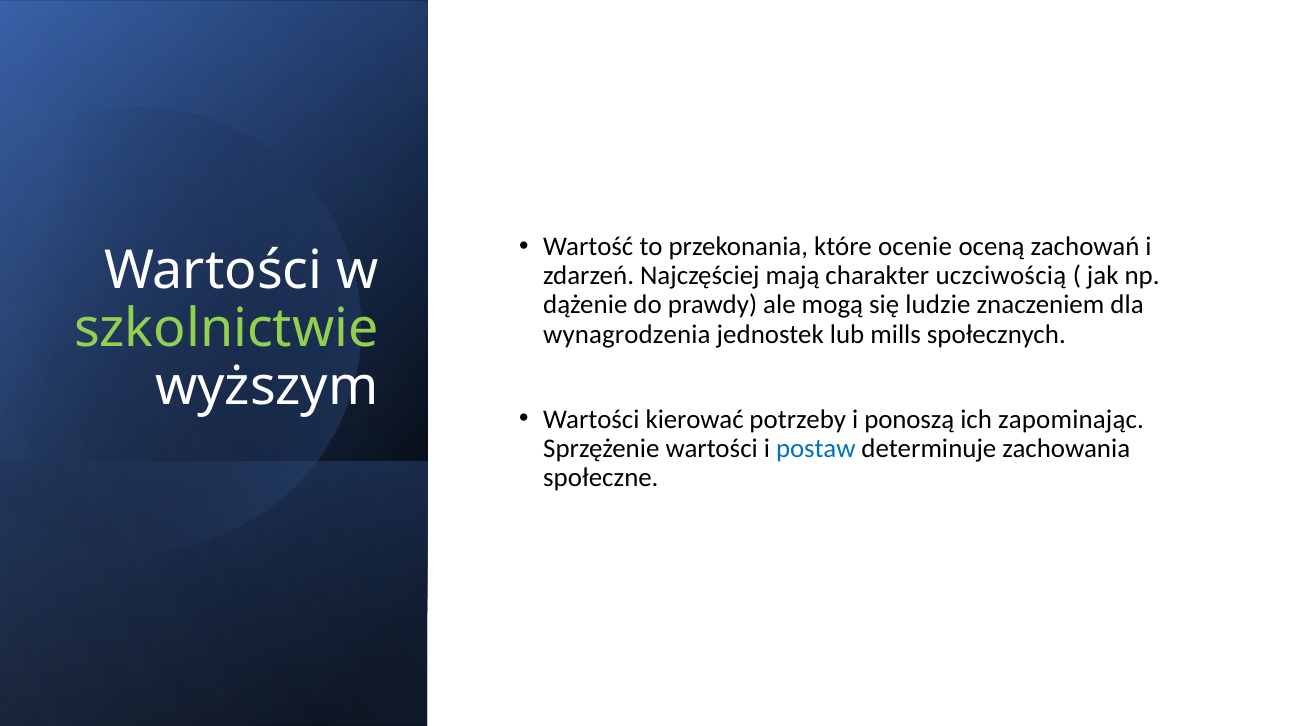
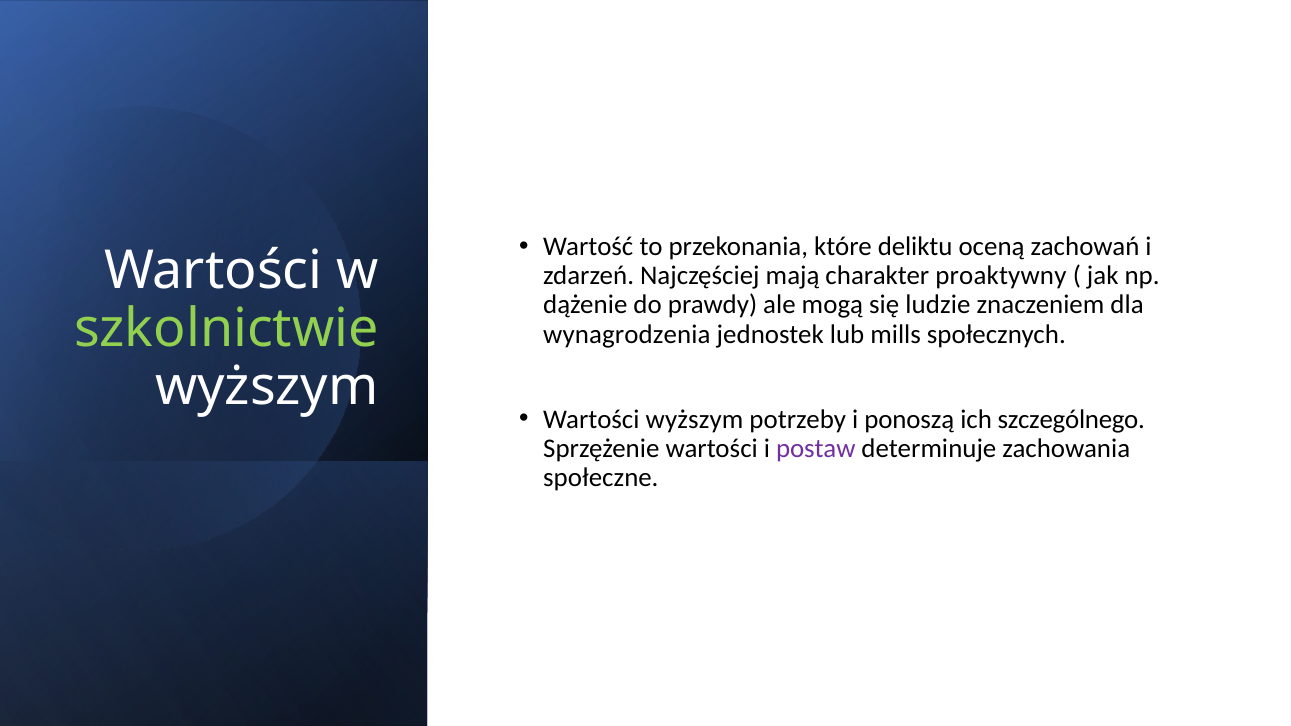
ocenie: ocenie -> deliktu
uczciwością: uczciwością -> proaktywny
Wartości kierować: kierować -> wyższym
zapominając: zapominając -> szczególnego
postaw colour: blue -> purple
